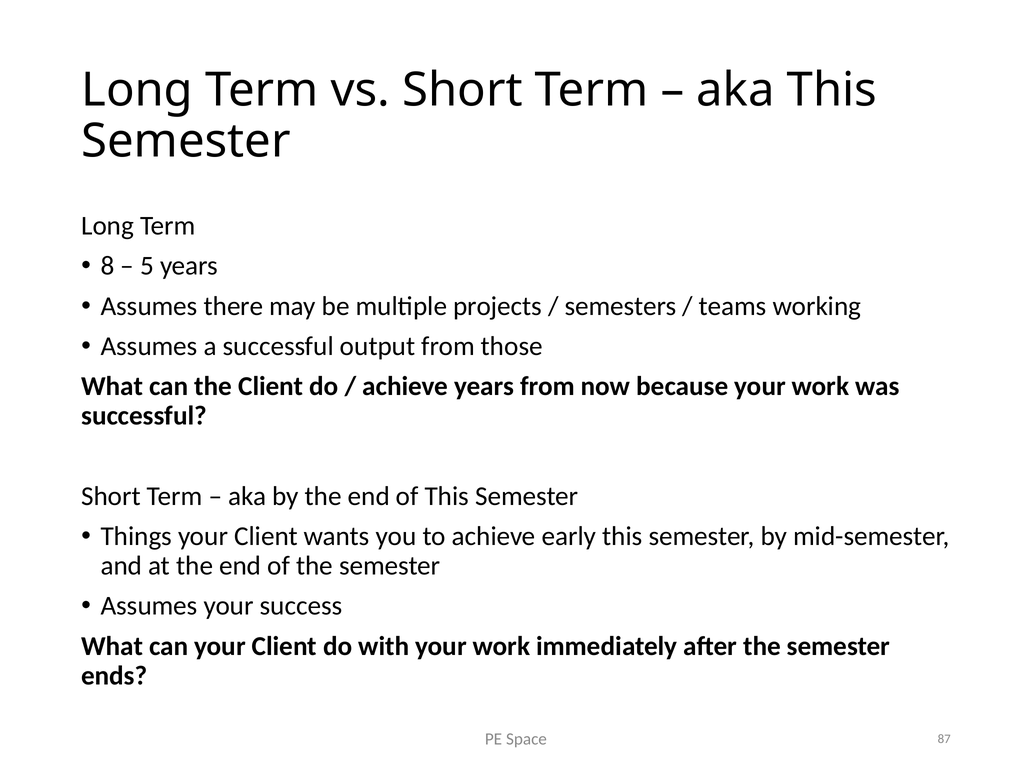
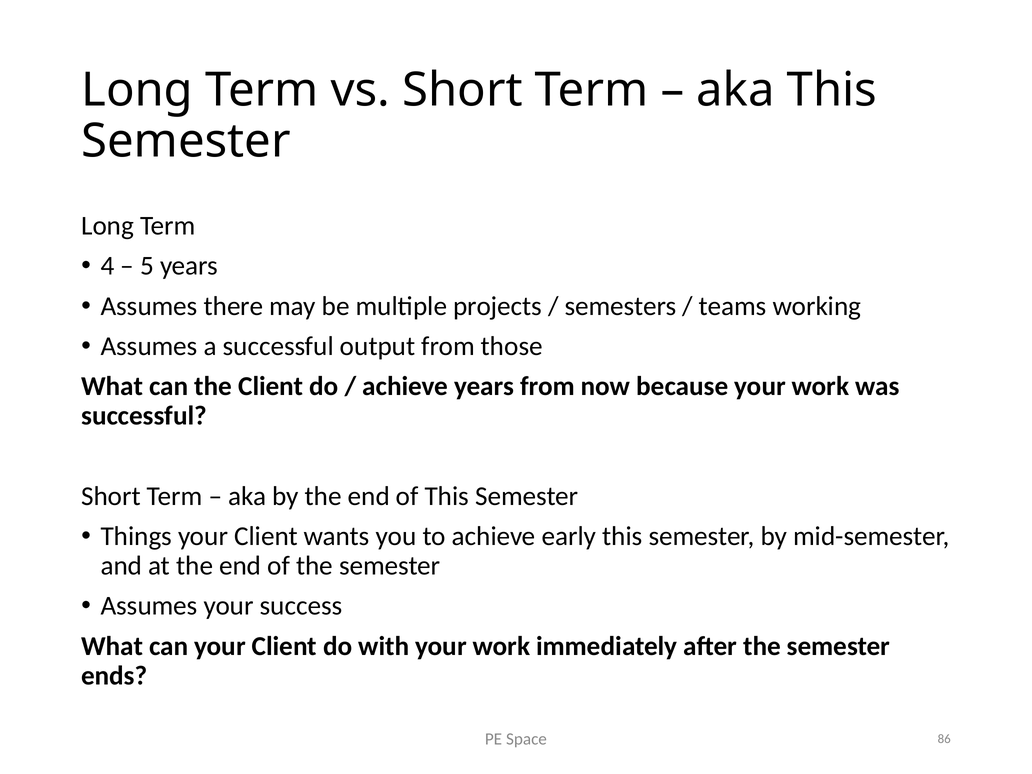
8: 8 -> 4
87: 87 -> 86
